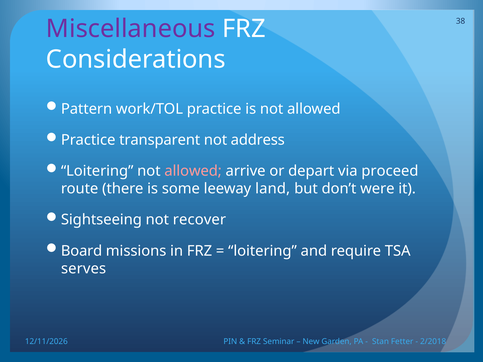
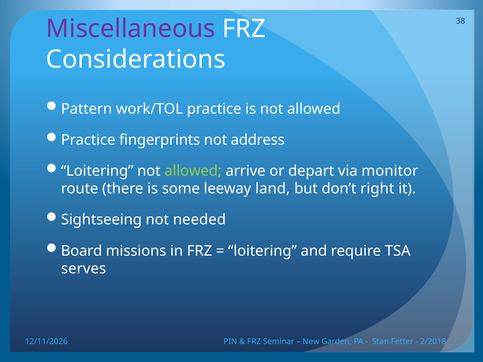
transparent: transparent -> fingerprints
allowed at (193, 171) colour: pink -> light green
proceed: proceed -> monitor
were: were -> right
recover: recover -> needed
